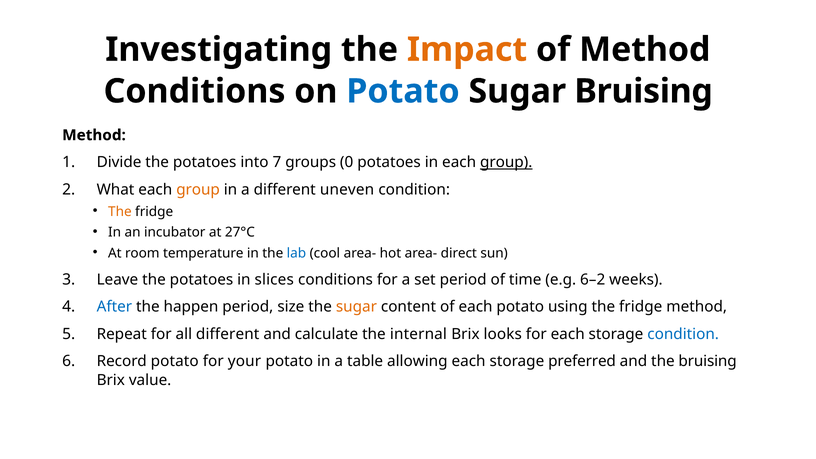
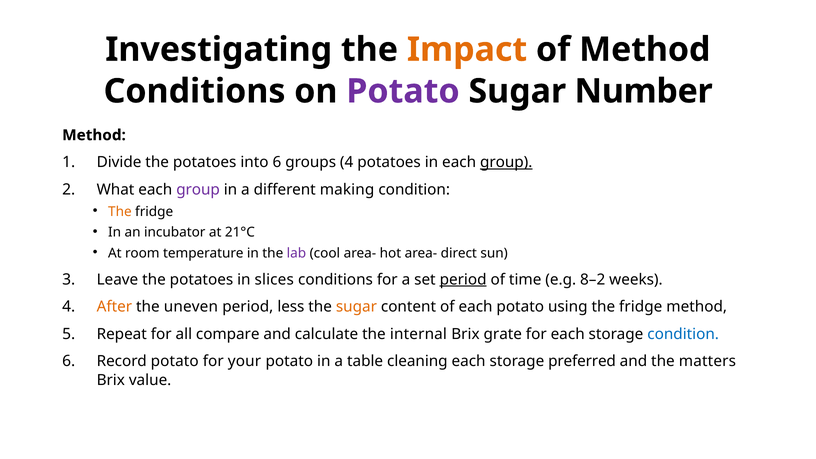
Potato at (403, 91) colour: blue -> purple
Sugar Bruising: Bruising -> Number
into 7: 7 -> 6
groups 0: 0 -> 4
group at (198, 190) colour: orange -> purple
uneven: uneven -> making
27°C: 27°C -> 21°C
lab colour: blue -> purple
period at (463, 279) underline: none -> present
6–2: 6–2 -> 8–2
After colour: blue -> orange
happen: happen -> uneven
size: size -> less
all different: different -> compare
looks: looks -> grate
allowing: allowing -> cleaning
the bruising: bruising -> matters
